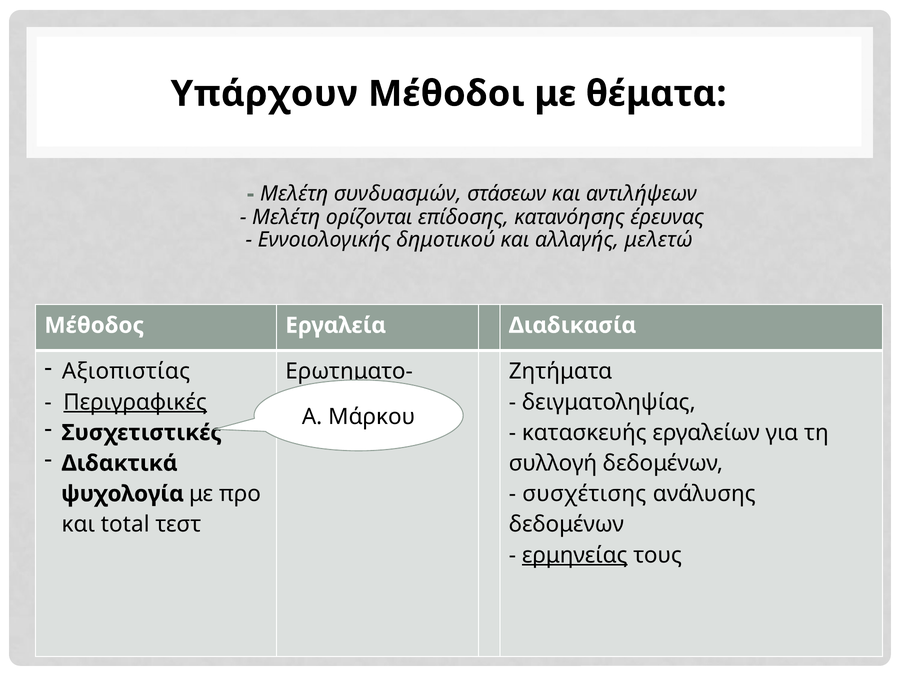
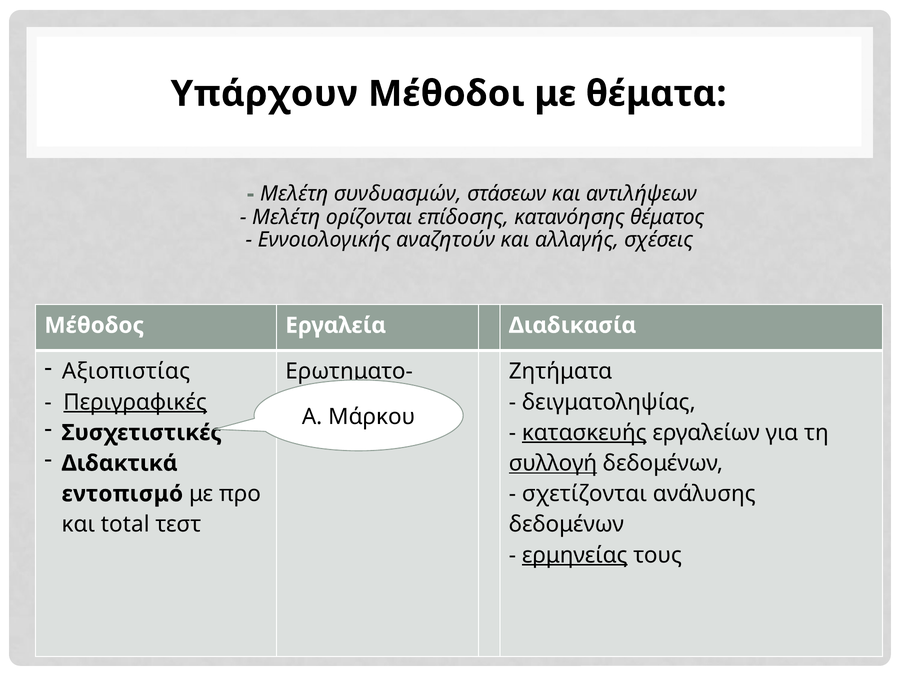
έρευνας: έρευνας -> θέματος
δημοτικού: δημοτικού -> αναζητούν
μελετώ: μελετώ -> σχέσεις
κατασκευής underline: none -> present
συλλογή underline: none -> present
συσχέτισης: συσχέτισης -> σχετίζονται
ψυχολογία: ψυχολογία -> εντοπισμό
